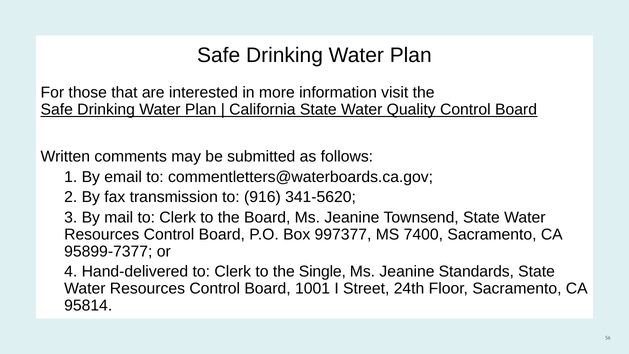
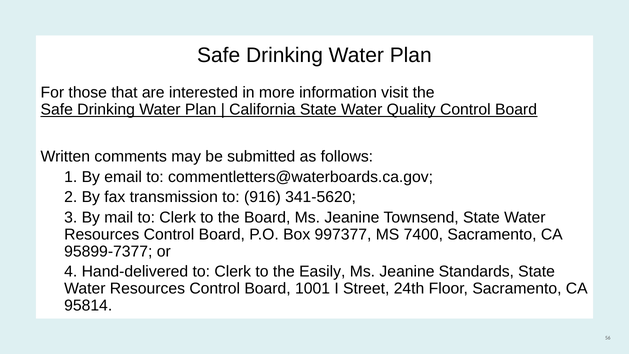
Single: Single -> Easily
